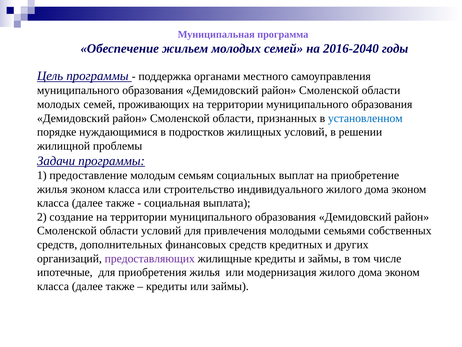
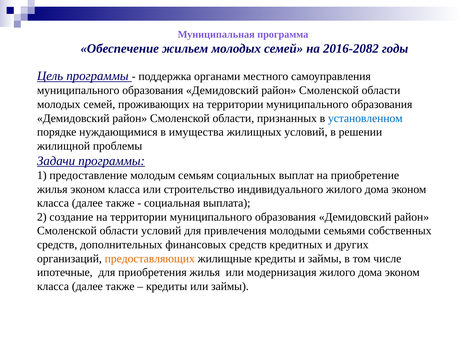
2016-2040: 2016-2040 -> 2016-2082
подростков: подростков -> имущества
предоставляющих colour: purple -> orange
